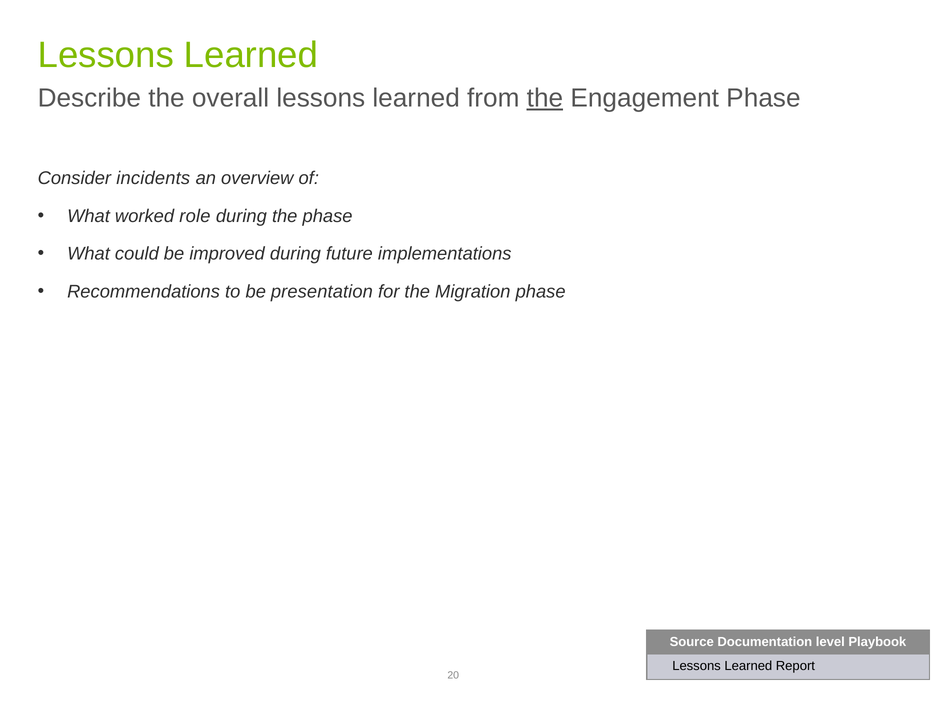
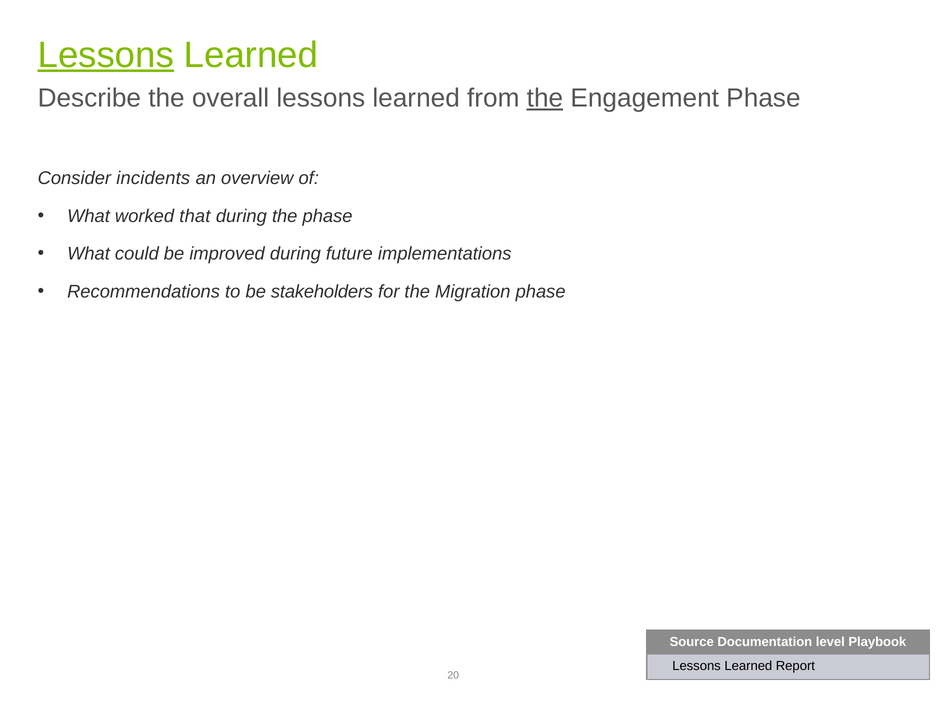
Lessons at (106, 55) underline: none -> present
role: role -> that
presentation: presentation -> stakeholders
